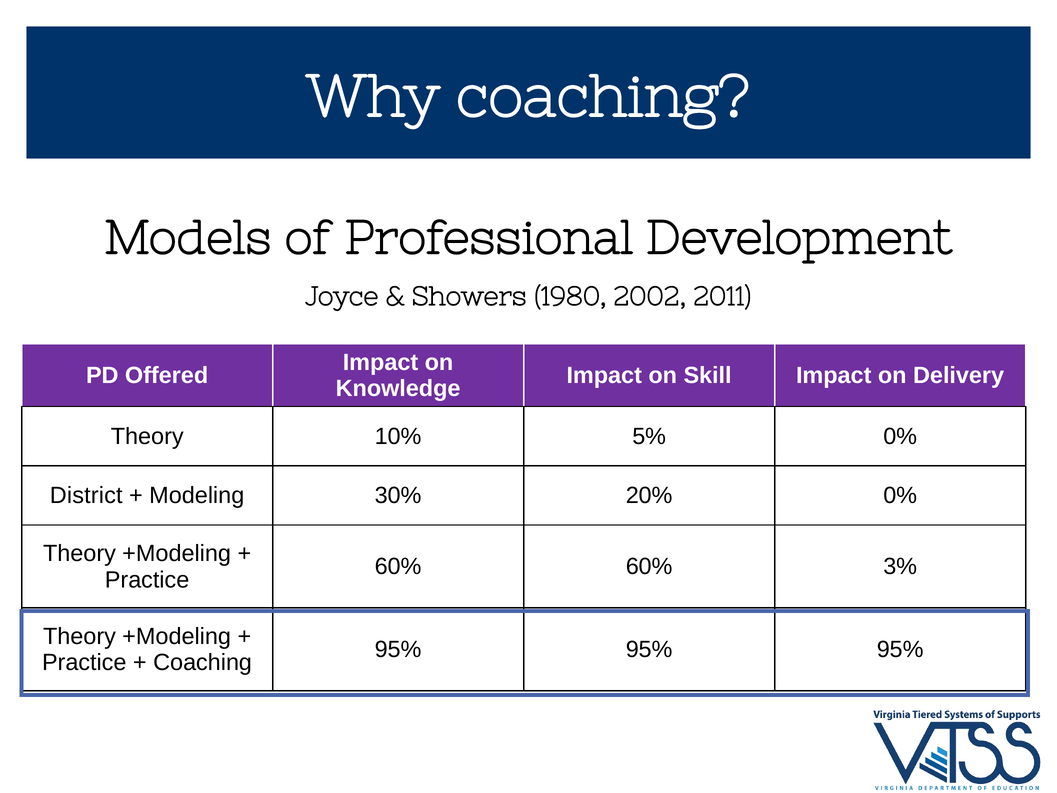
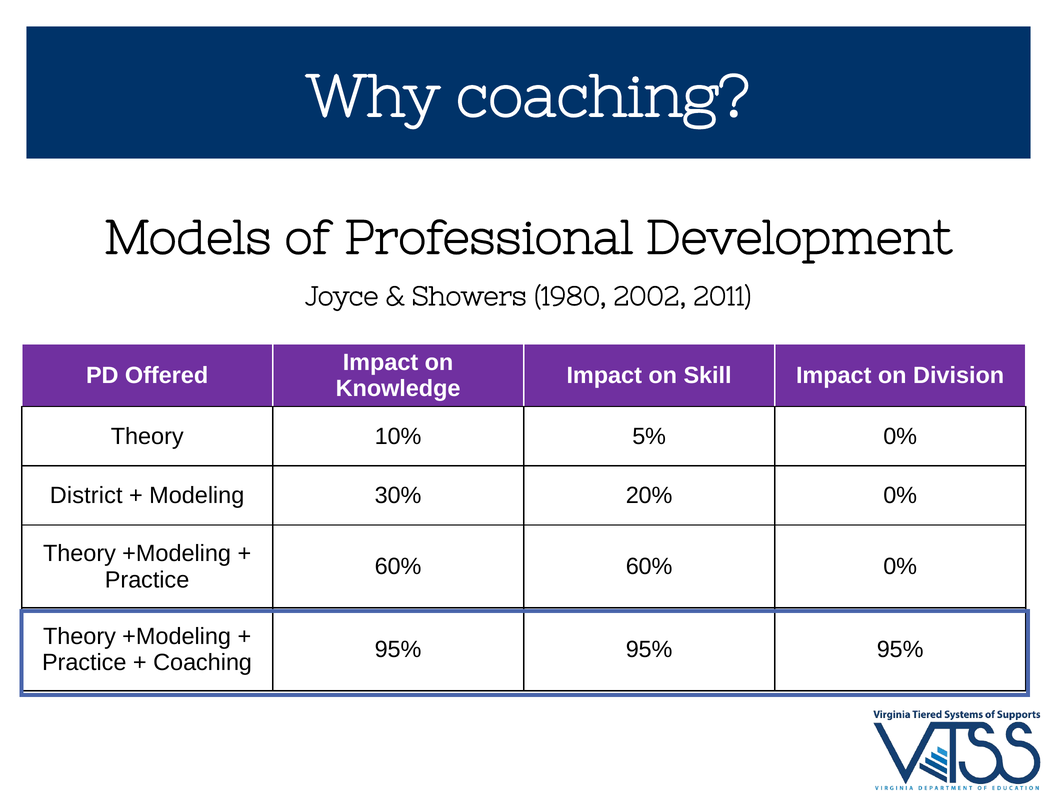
Delivery: Delivery -> Division
60% 3%: 3% -> 0%
